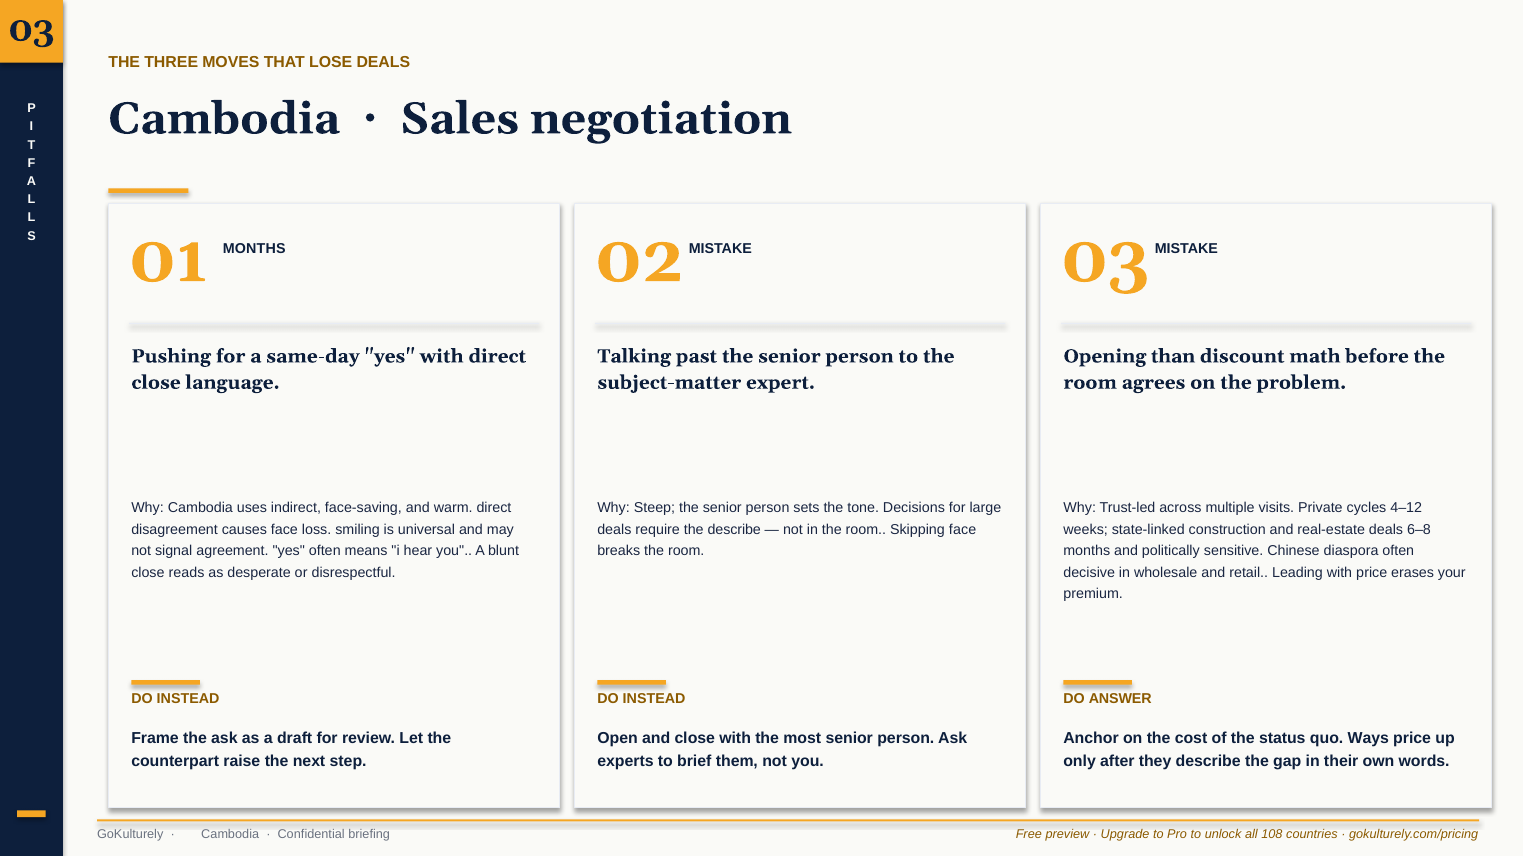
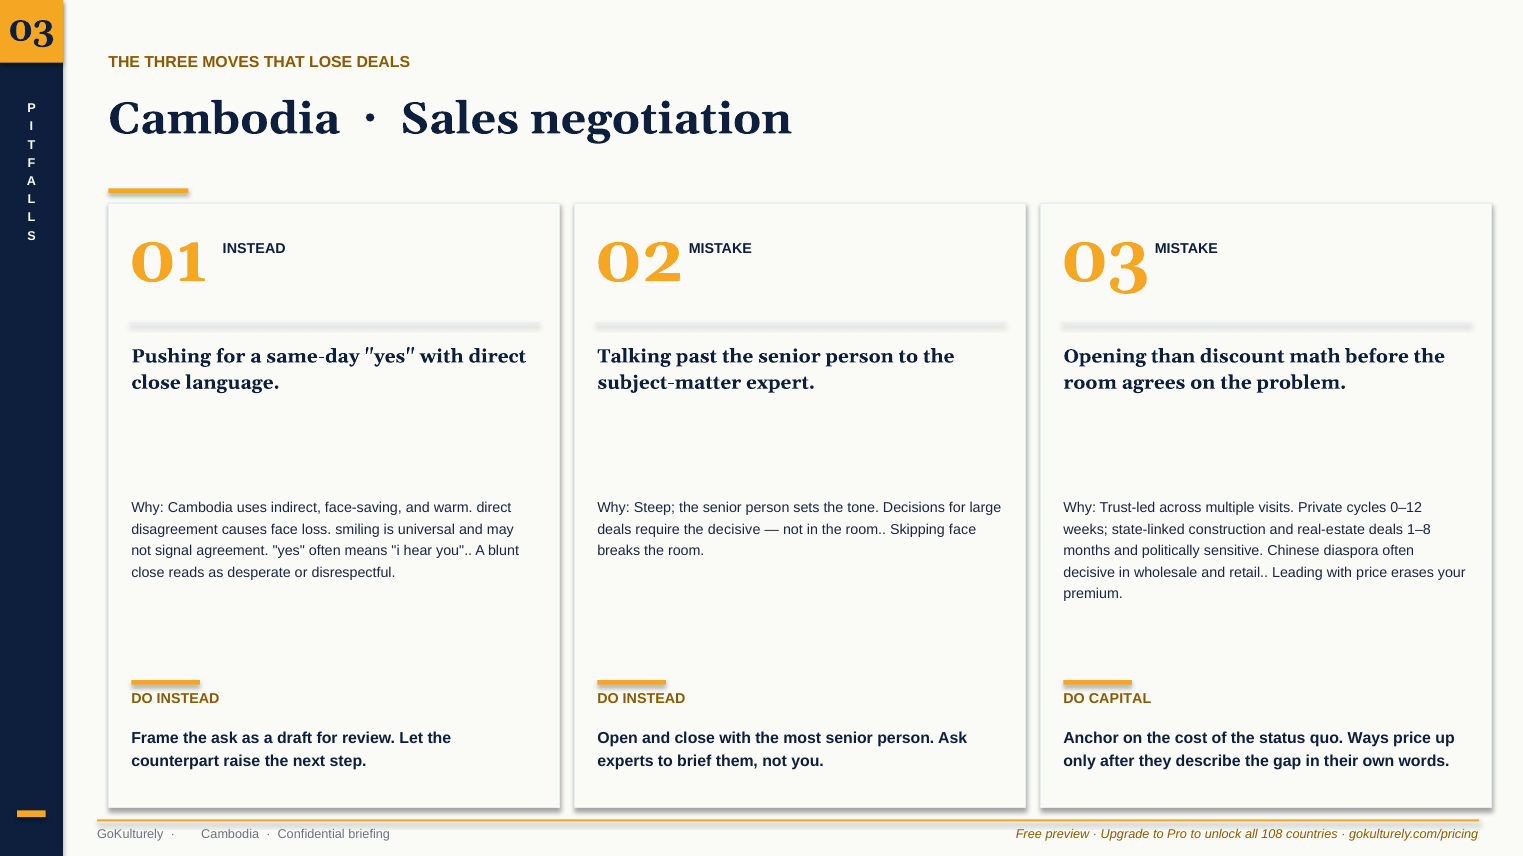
01 MONTHS: MONTHS -> INSTEAD
4–12: 4–12 -> 0–12
the describe: describe -> decisive
6–8: 6–8 -> 1–8
ANSWER: ANSWER -> CAPITAL
